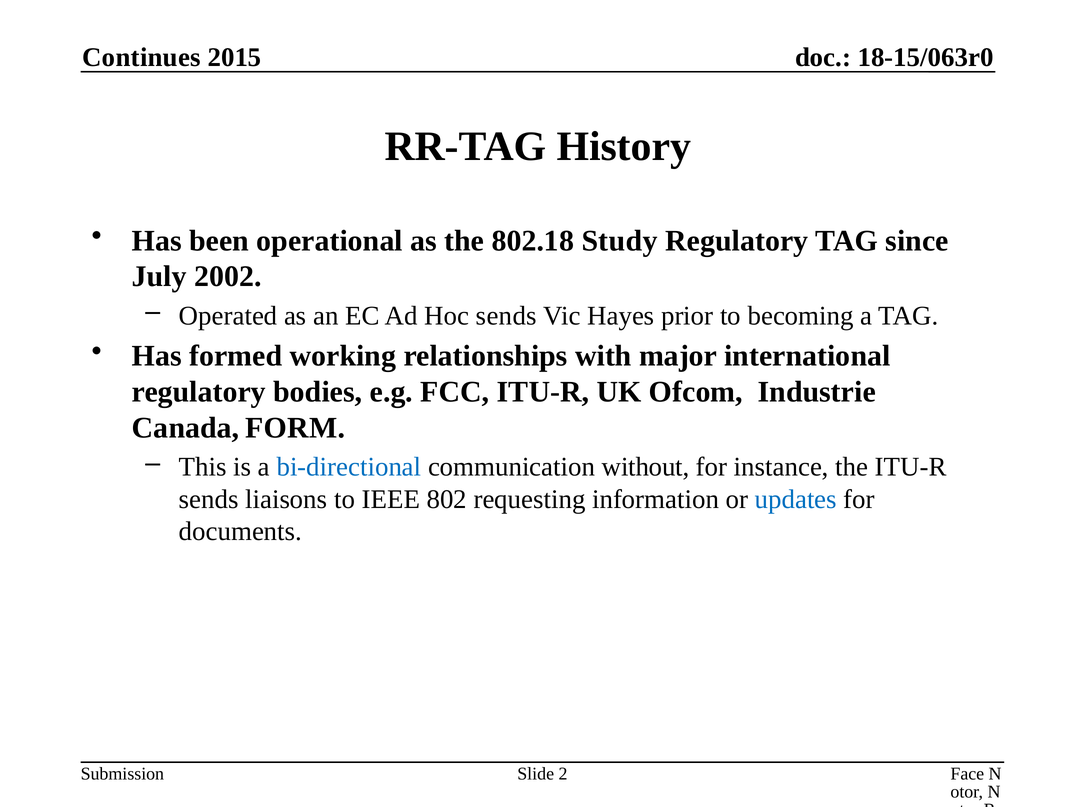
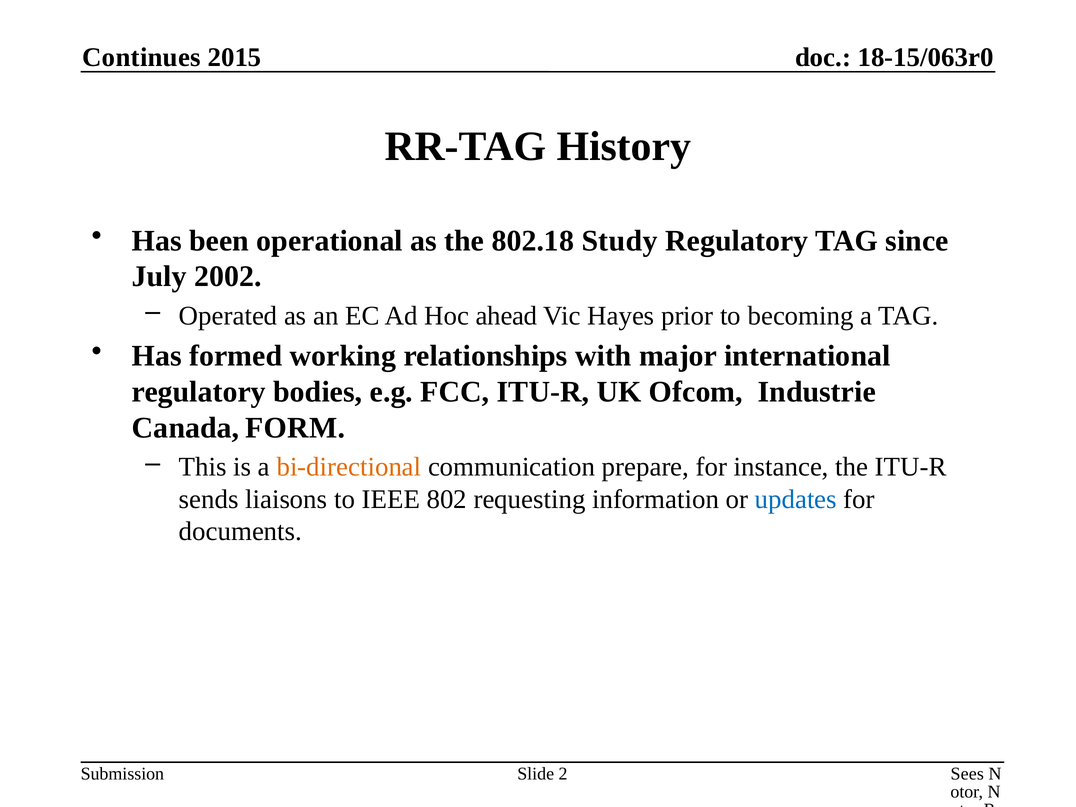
Hoc sends: sends -> ahead
bi-directional colour: blue -> orange
without: without -> prepare
Face: Face -> Sees
